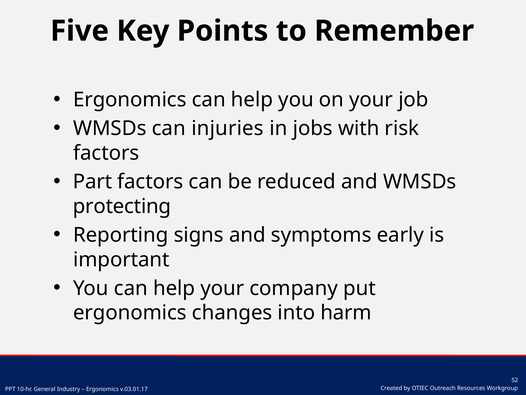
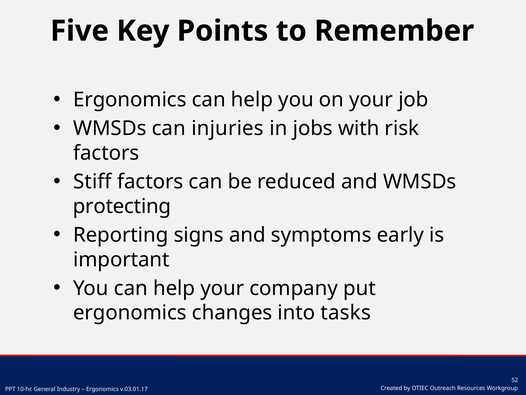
Part: Part -> Stiff
harm: harm -> tasks
